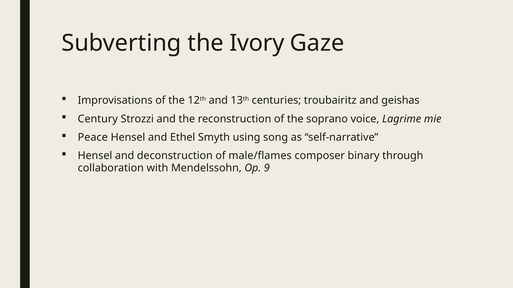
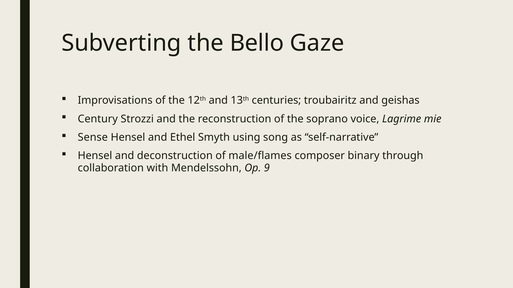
Ivory: Ivory -> Bello
Peace: Peace -> Sense
